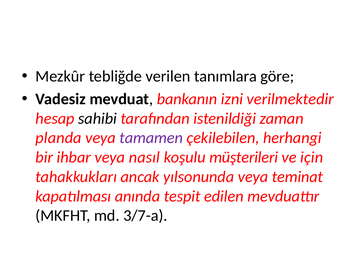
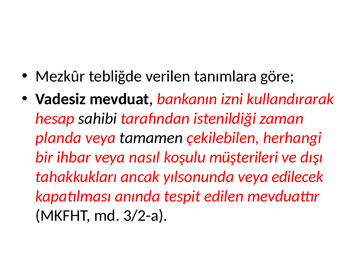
verilmektedir: verilmektedir -> kullandırarak
tamamen colour: purple -> black
için: için -> dışı
teminat: teminat -> edilecek
3/7-a: 3/7-a -> 3/2-a
